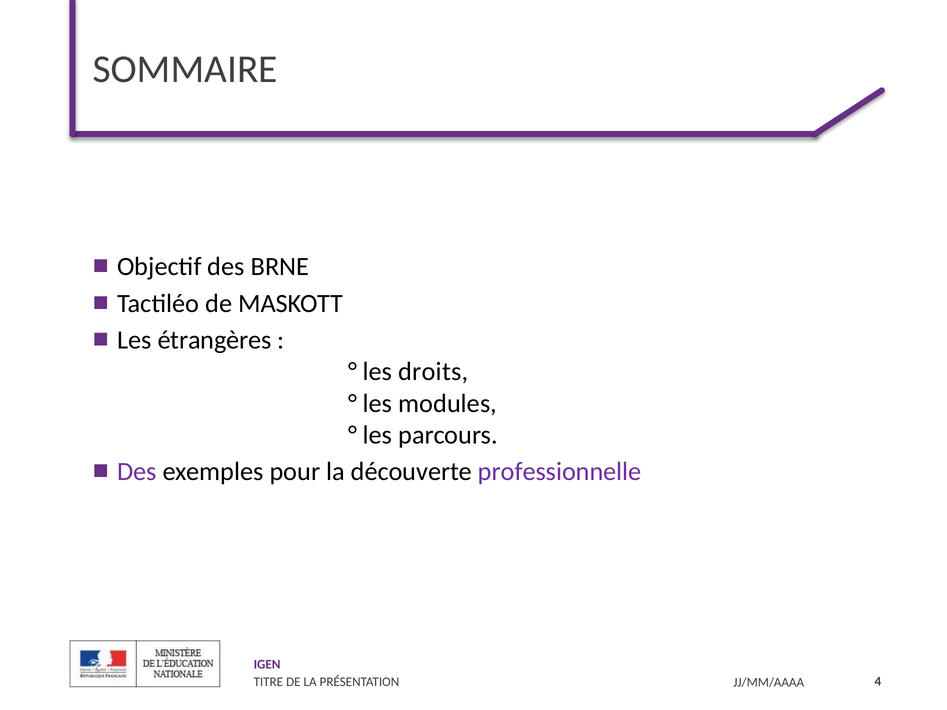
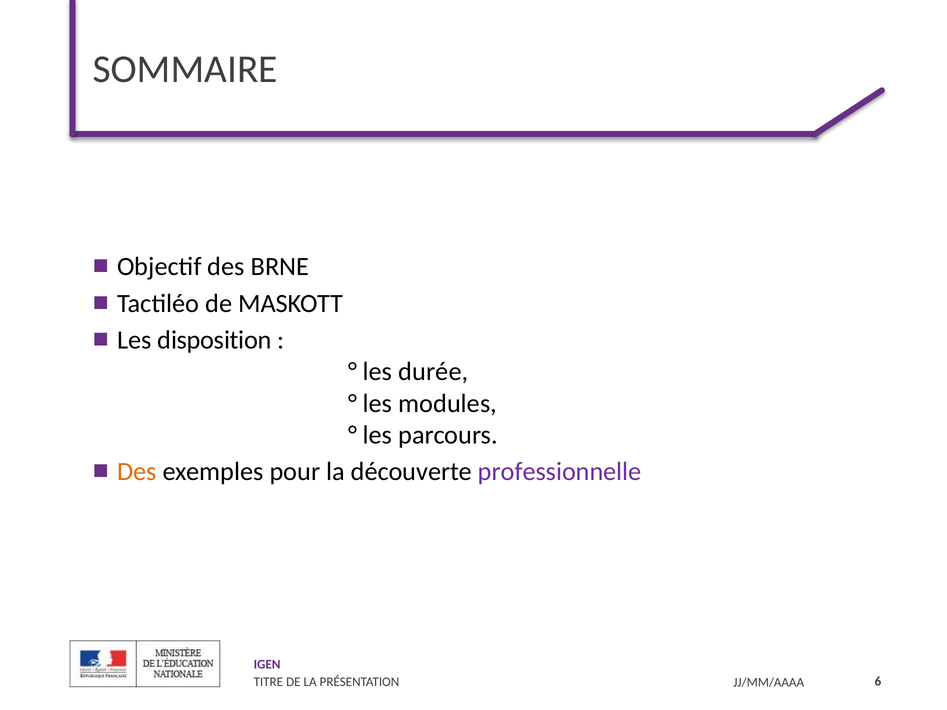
étrangères: étrangères -> disposition
droits: droits -> durée
Des at (137, 472) colour: purple -> orange
4: 4 -> 6
